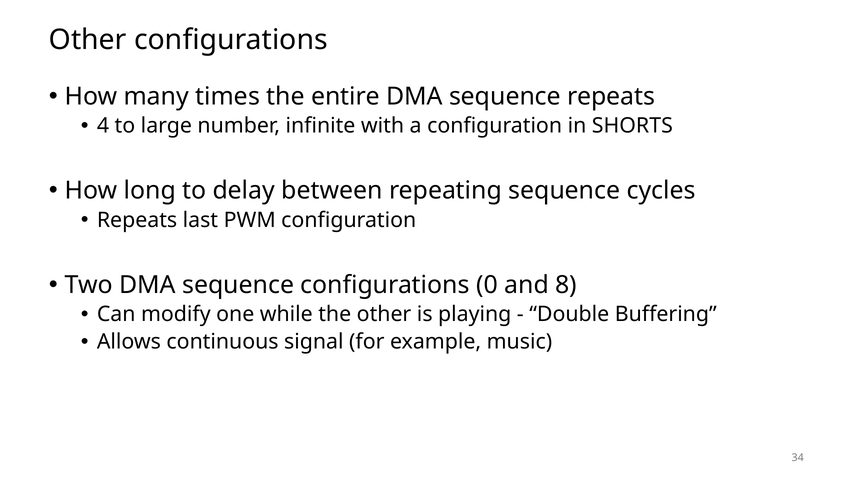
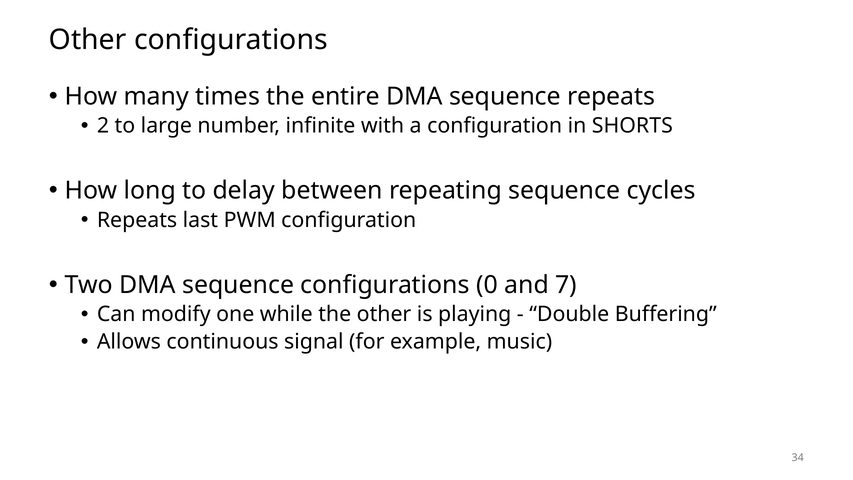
4: 4 -> 2
8: 8 -> 7
